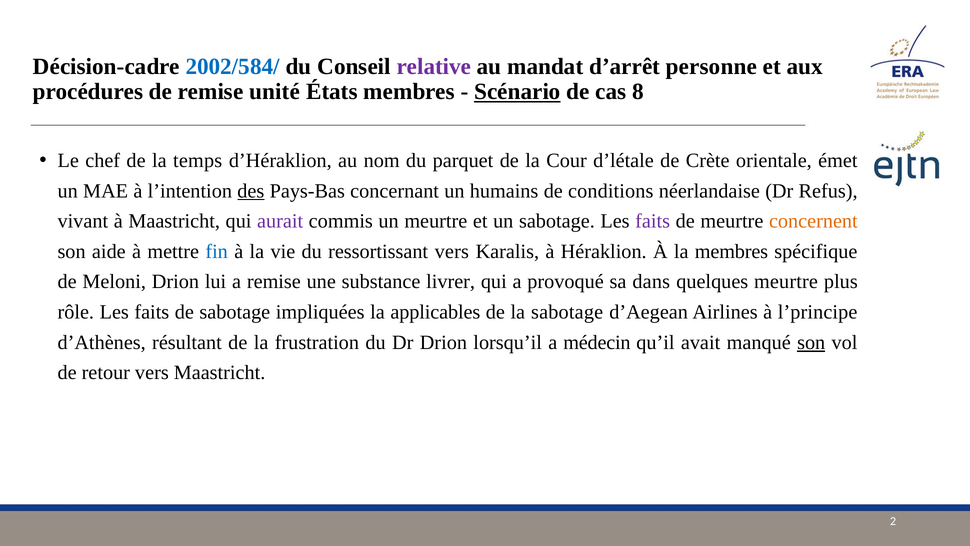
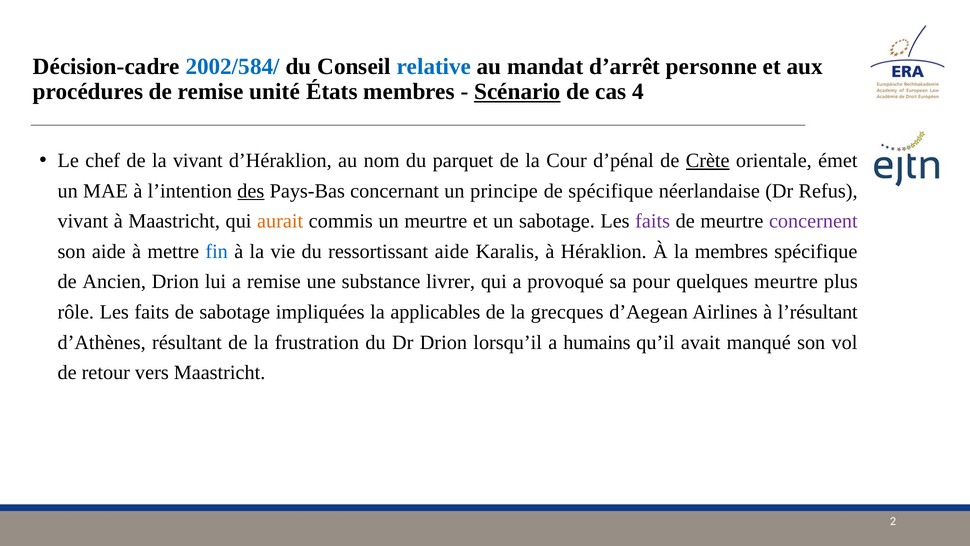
relative colour: purple -> blue
8: 8 -> 4
la temps: temps -> vivant
d’létale: d’létale -> d’pénal
Crète underline: none -> present
humains: humains -> principe
de conditions: conditions -> spécifique
aurait colour: purple -> orange
concernent colour: orange -> purple
ressortissant vers: vers -> aide
Meloni: Meloni -> Ancien
dans: dans -> pour
la sabotage: sabotage -> grecques
l’principe: l’principe -> l’résultant
médecin: médecin -> humains
son at (811, 342) underline: present -> none
